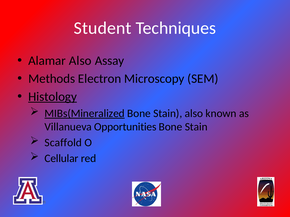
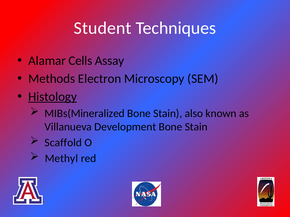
Alamar Also: Also -> Cells
MIBs(Mineralized underline: present -> none
Opportunities: Opportunities -> Development
Cellular: Cellular -> Methyl
